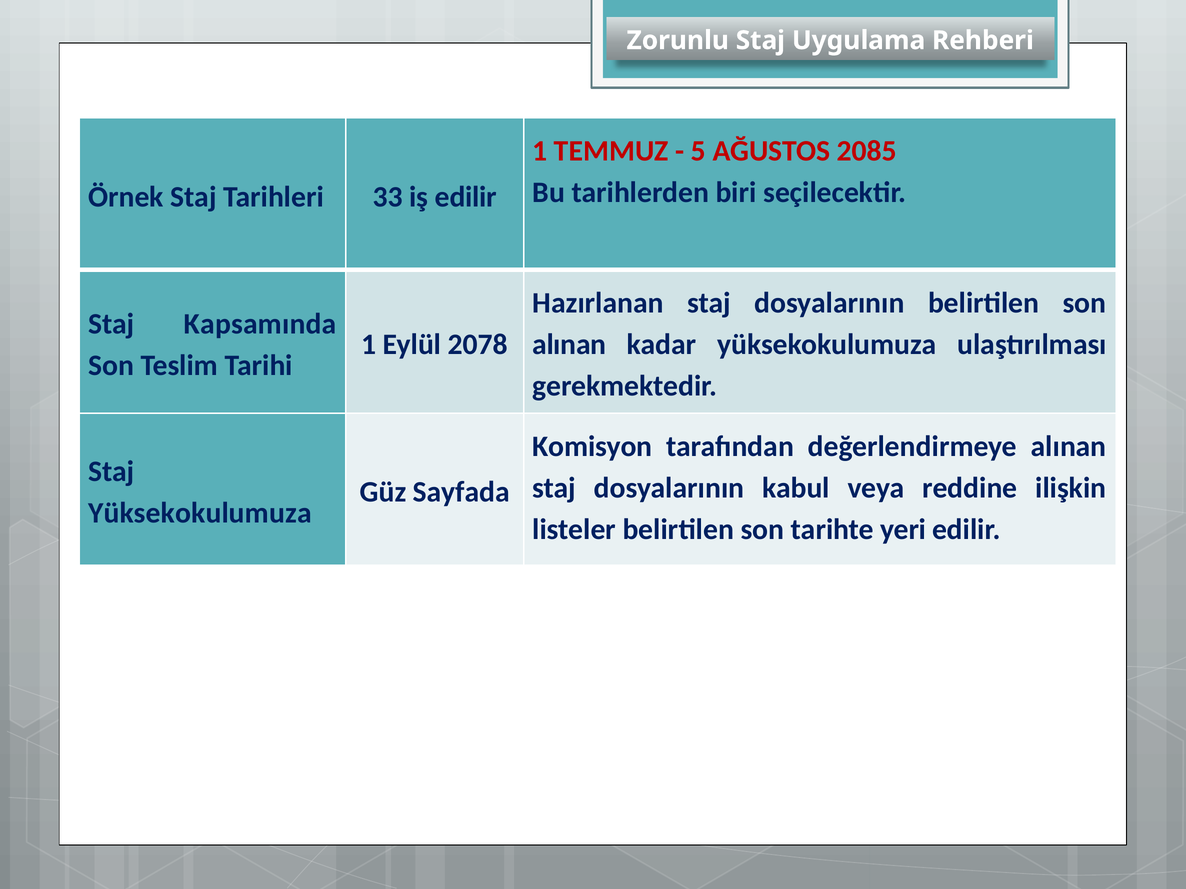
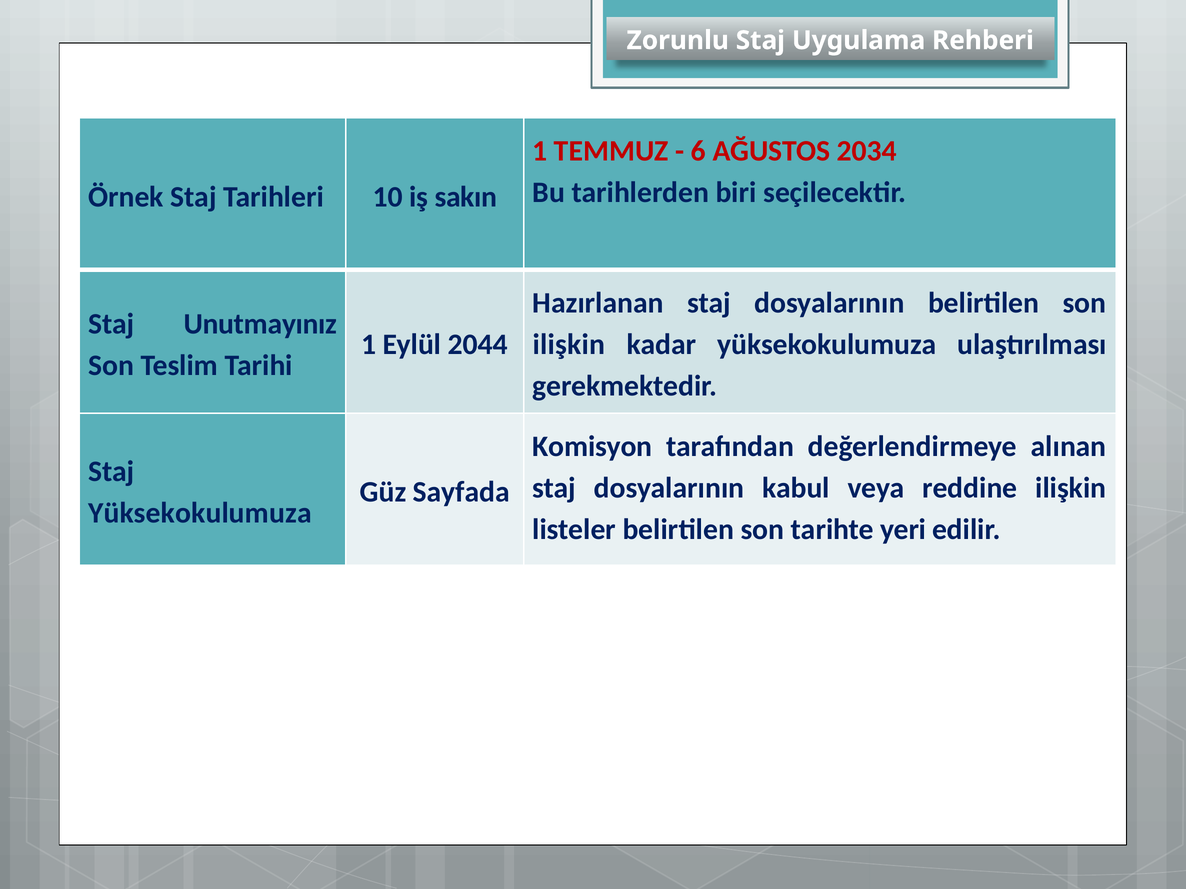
5: 5 -> 6
2085: 2085 -> 2034
33: 33 -> 10
iş edilir: edilir -> sakın
Kapsamında: Kapsamında -> Unutmayınız
2078: 2078 -> 2044
alınan at (569, 345): alınan -> ilişkin
